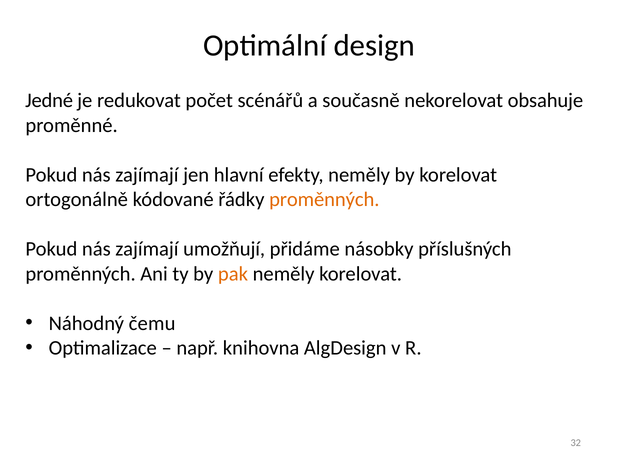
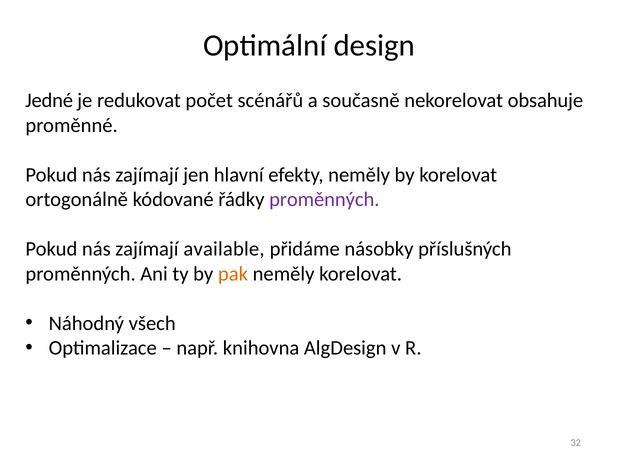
proměnných at (324, 199) colour: orange -> purple
umožňují: umožňují -> available
čemu: čemu -> všech
